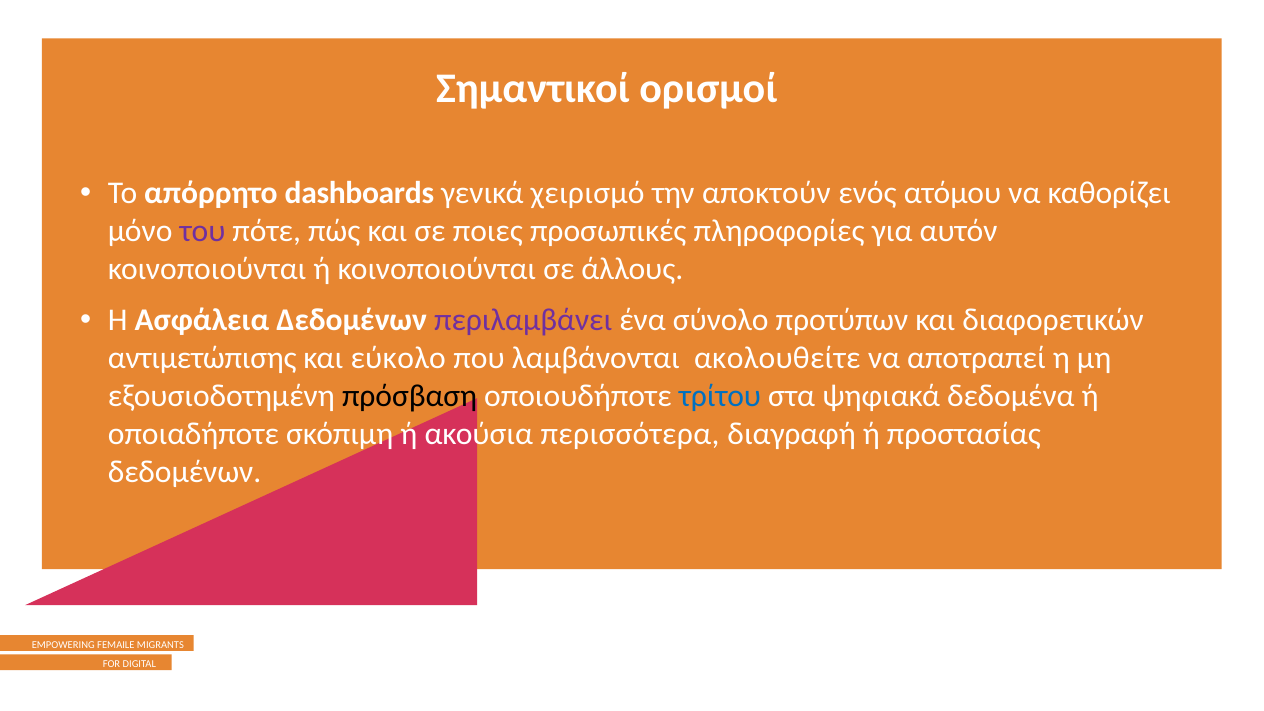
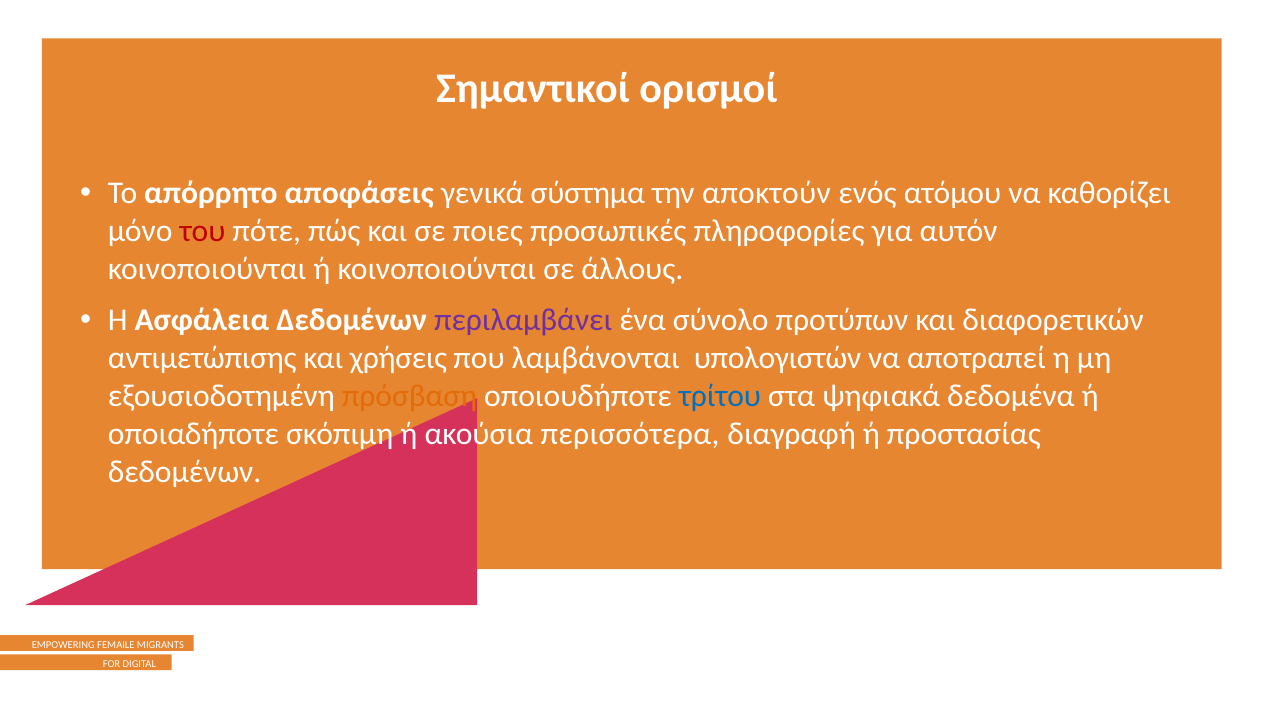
dashboards: dashboards -> αποφάσεις
χειρισμό: χειρισμό -> σύστημα
του colour: purple -> red
εύκολο: εύκολο -> χρήσεις
ακολουθείτε: ακολουθείτε -> υπολογιστών
πρόσβαση colour: black -> orange
